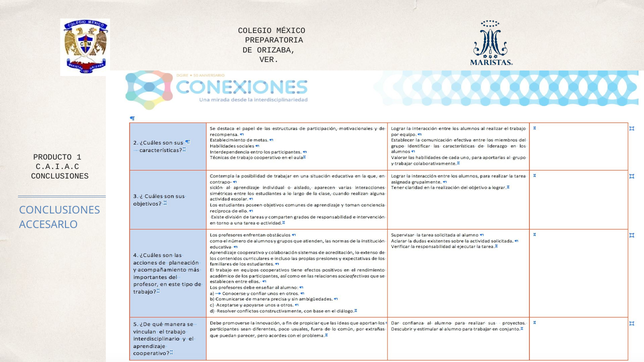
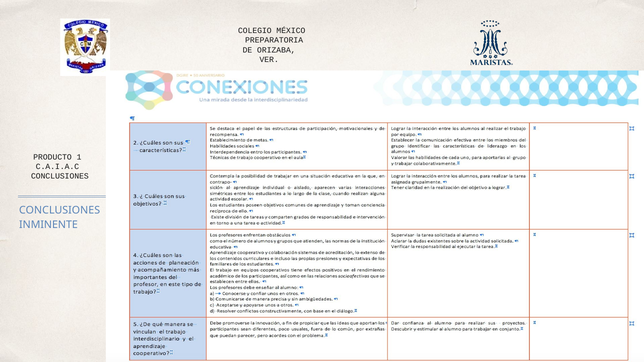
ACCESARLO: ACCESARLO -> INMINENTE
